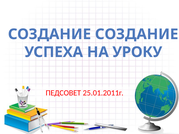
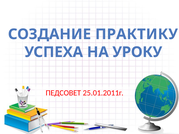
СОЗДАНИЕ СОЗДАНИЕ: СОЗДАНИЕ -> ПРАКТИКУ
